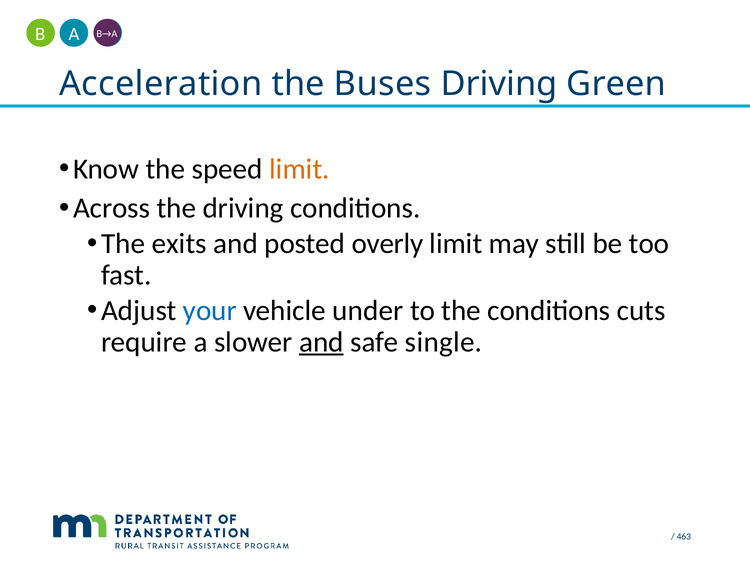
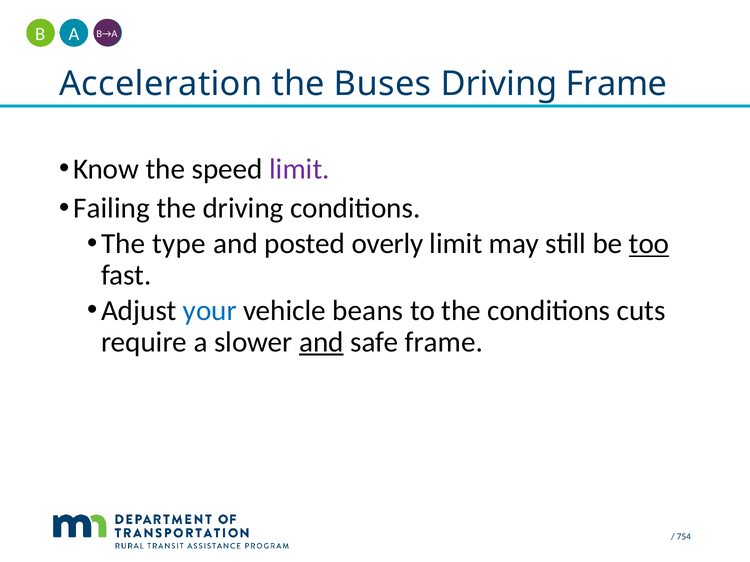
Driving Green: Green -> Frame
limit at (299, 169) colour: orange -> purple
Across: Across -> Failing
exits: exits -> type
too underline: none -> present
under: under -> beans
safe single: single -> frame
463: 463 -> 754
